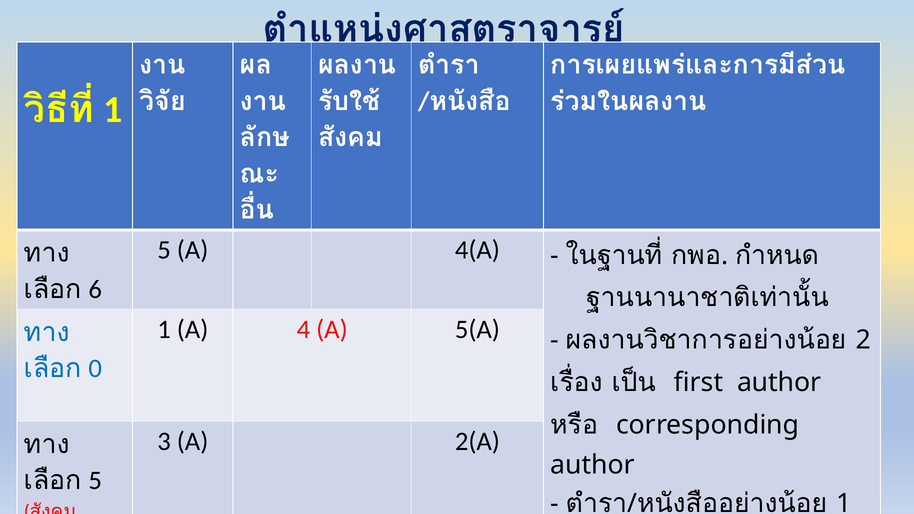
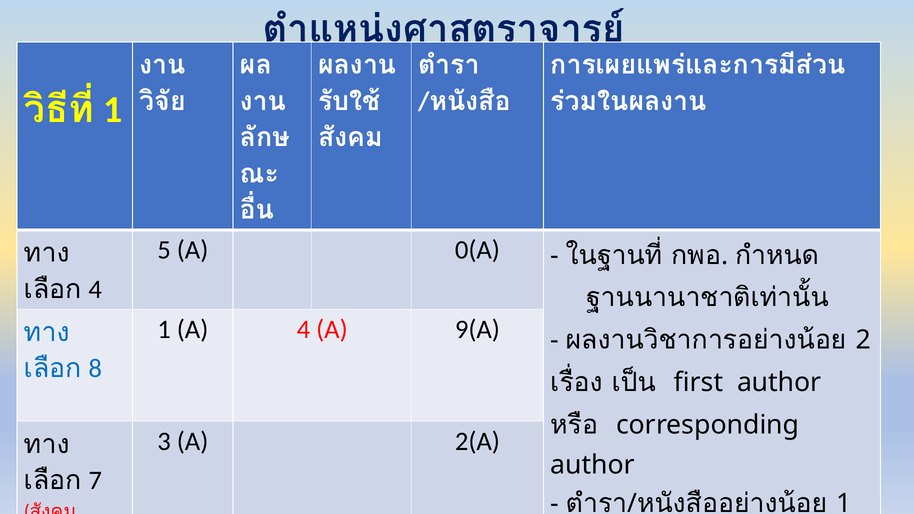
4(A: 4(A -> 0(A
6 at (95, 289): 6 -> 4
5(A: 5(A -> 9(A
0: 0 -> 8
5 at (95, 481): 5 -> 7
